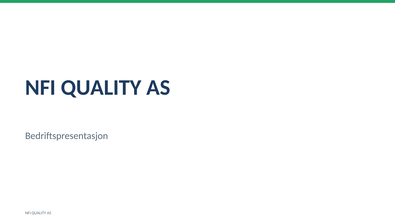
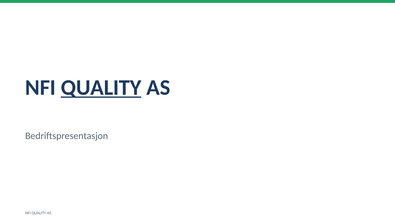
QUALITY at (101, 88) underline: none -> present
